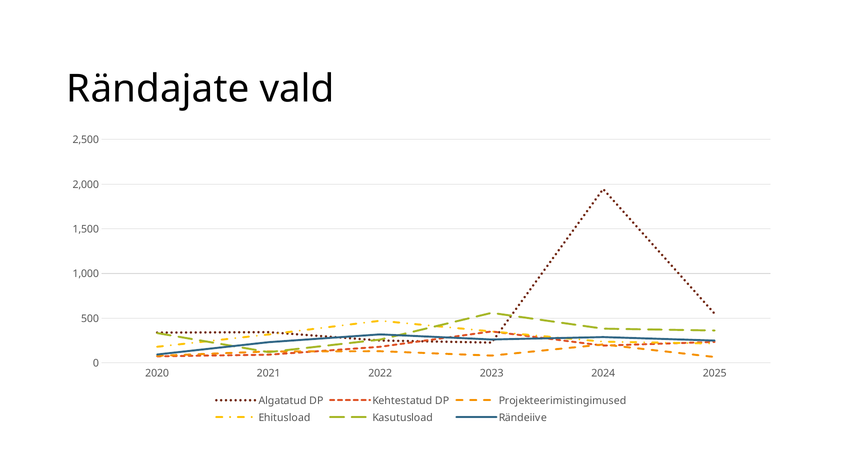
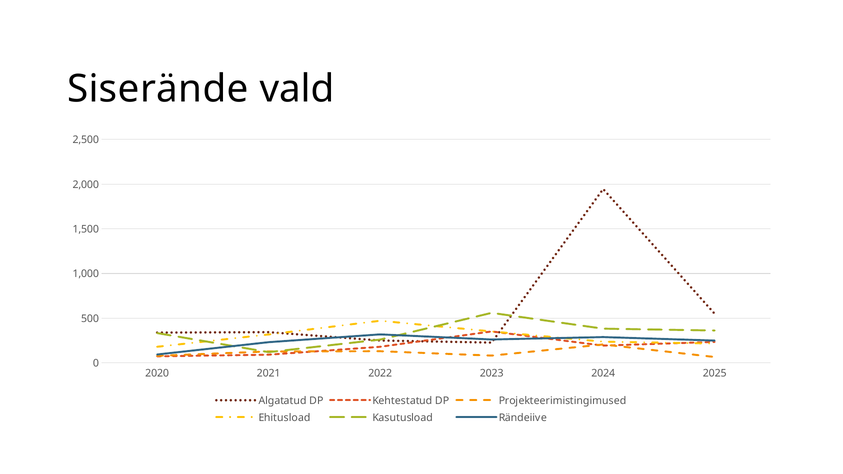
Rändajate: Rändajate -> Siserände
